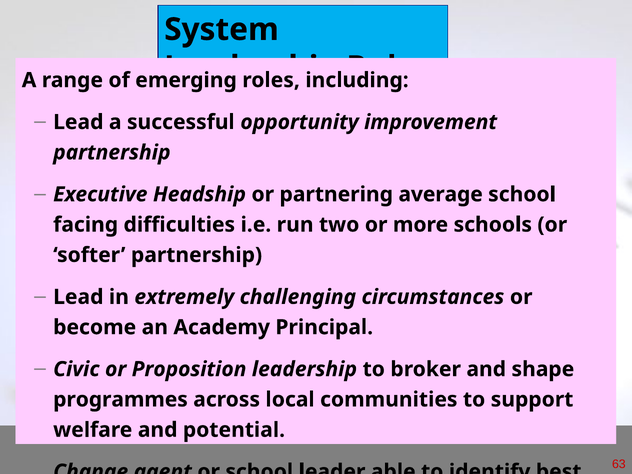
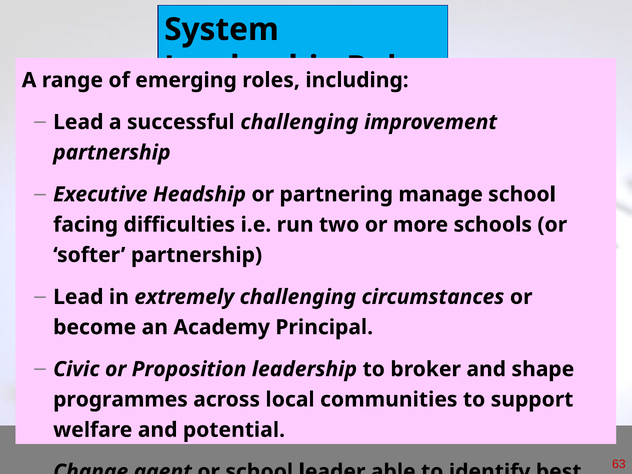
successful opportunity: opportunity -> challenging
average: average -> manage
